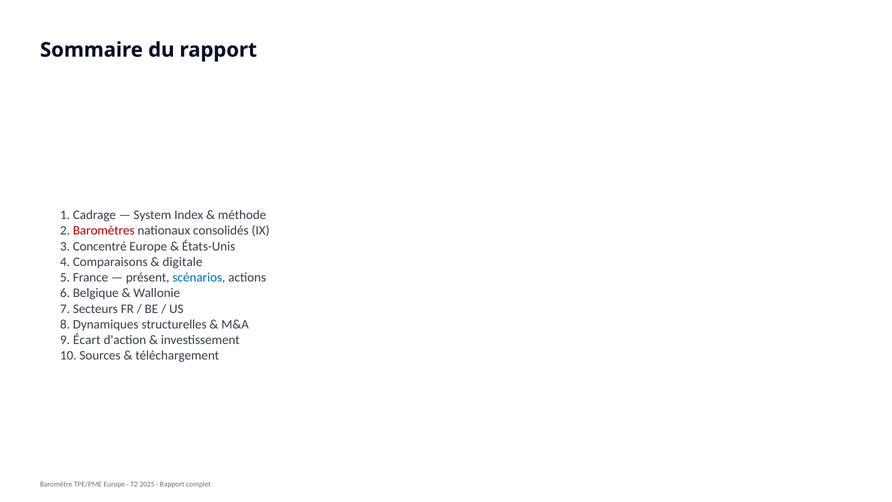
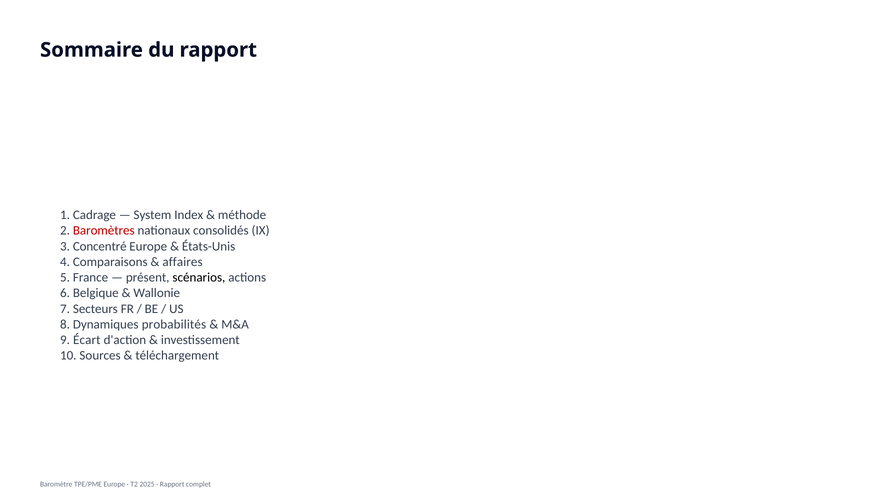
digitale: digitale -> affaires
scénarios colour: blue -> black
structurelles: structurelles -> probabilités
